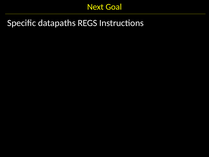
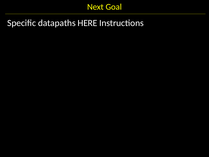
REGS: REGS -> HERE
